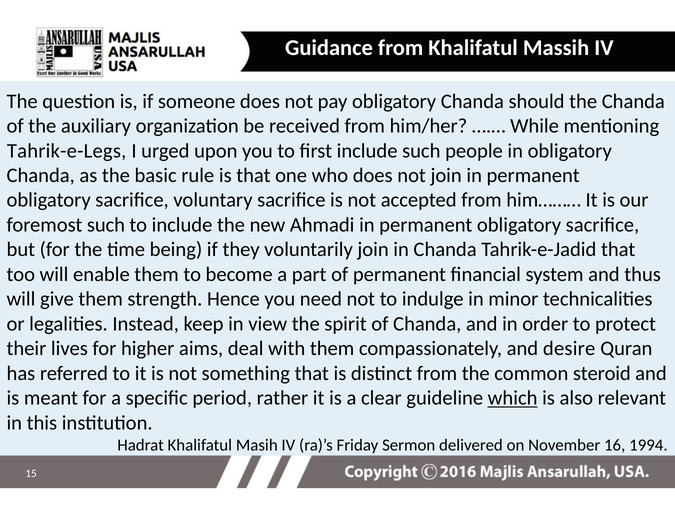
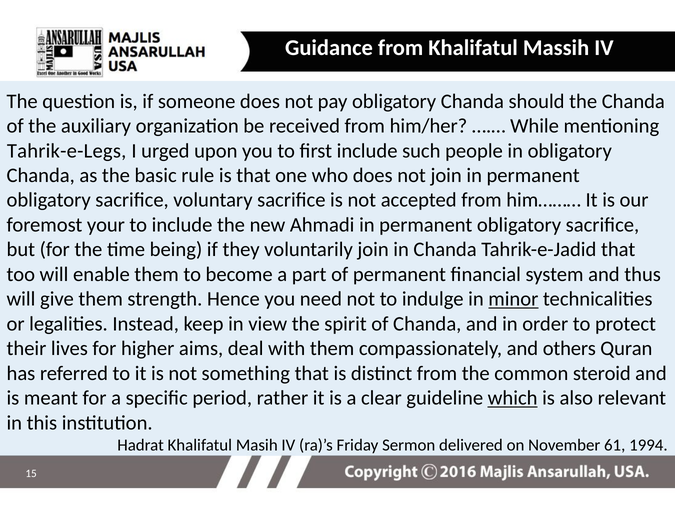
foremost such: such -> your
minor underline: none -> present
desire: desire -> others
16: 16 -> 61
